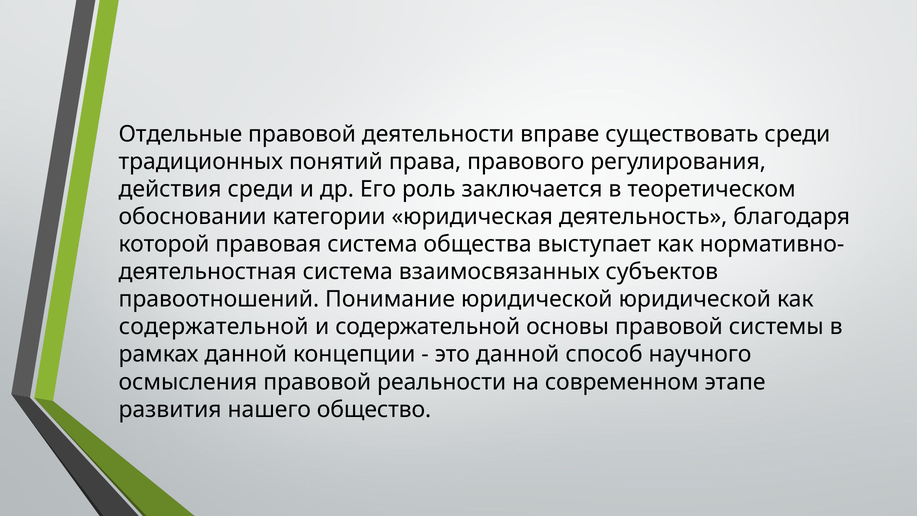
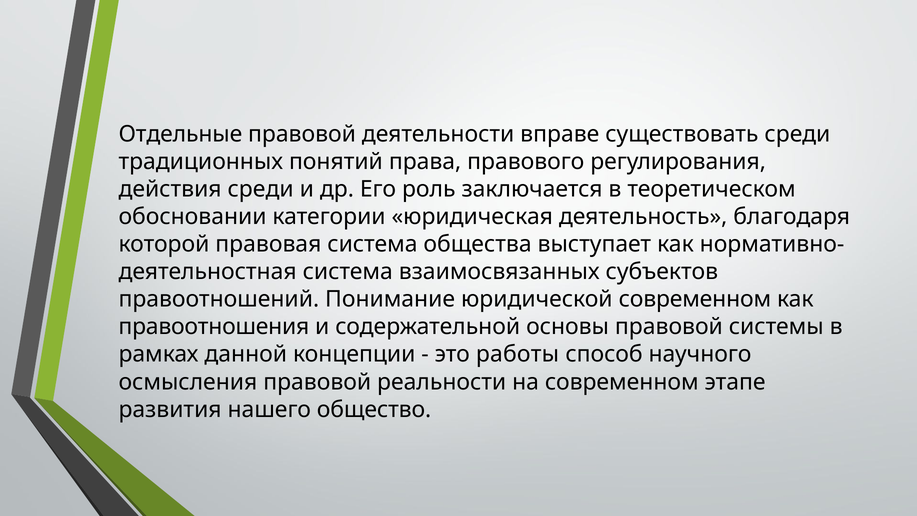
юридической юридической: юридической -> современном
содержательной at (214, 327): содержательной -> правоотношения
это данной: данной -> работы
